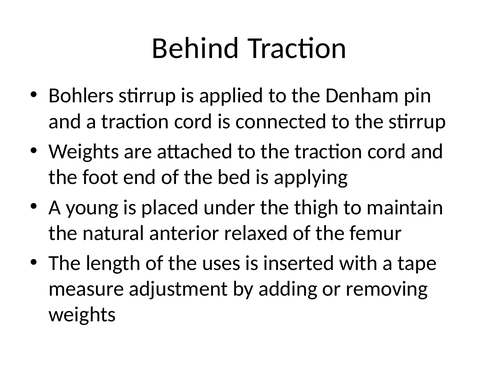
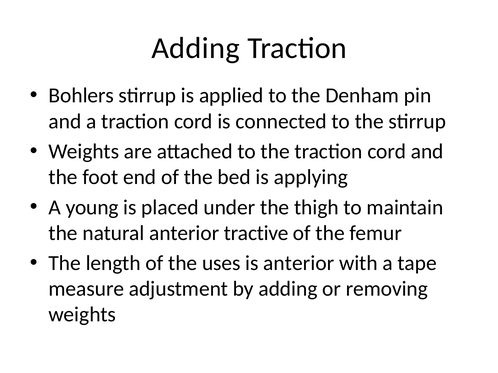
Behind at (196, 48): Behind -> Adding
relaxed: relaxed -> tractive
is inserted: inserted -> anterior
